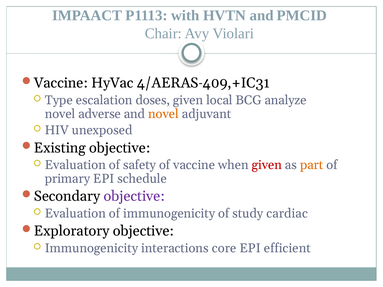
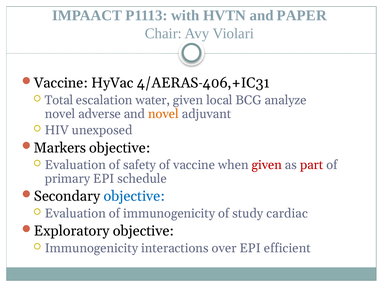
PMCID: PMCID -> PAPER
4/AERAS‐409,+IC31: 4/AERAS‐409,+IC31 -> 4/AERAS‐406,+IC31
Type: Type -> Total
doses: doses -> water
Existing: Existing -> Markers
part colour: orange -> red
objective at (134, 196) colour: purple -> blue
core: core -> over
